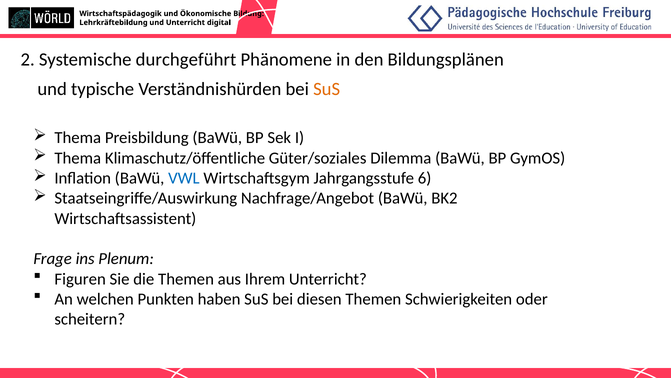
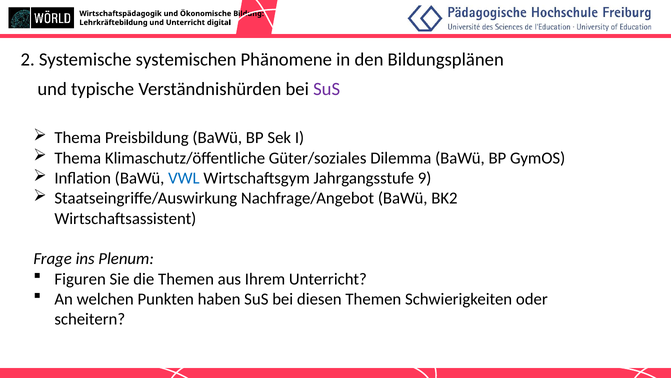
durchgeführt: durchgeführt -> systemischen
SuS at (327, 89) colour: orange -> purple
6: 6 -> 9
